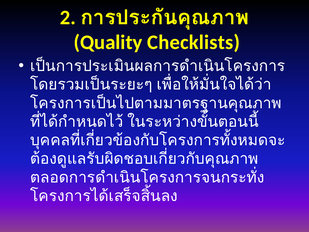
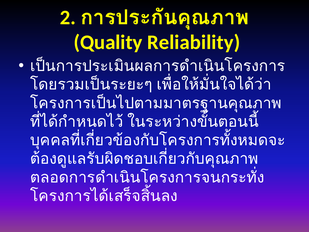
Checklists: Checklists -> Reliability
